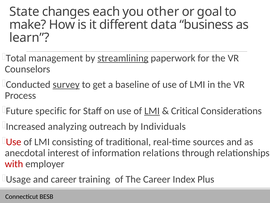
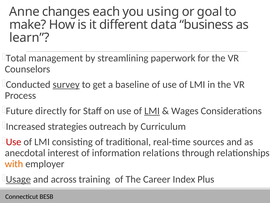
State: State -> Anne
other: other -> using
streamlining underline: present -> none
specific: specific -> directly
Critical: Critical -> Wages
analyzing: analyzing -> strategies
Individuals: Individuals -> Curriculum
with colour: red -> orange
Usage underline: none -> present
and career: career -> across
